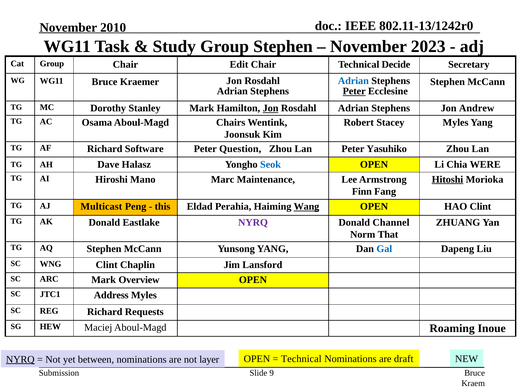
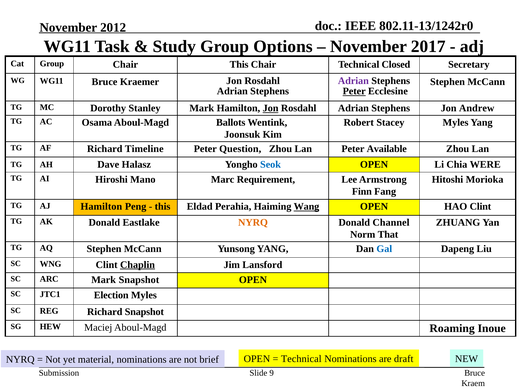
2010: 2010 -> 2012
Group Stephen: Stephen -> Options
2023: 2023 -> 2017
Chair Edit: Edit -> This
Decide: Decide -> Closed
Adrian at (353, 81) colour: blue -> purple
Chairs: Chairs -> Ballots
Software: Software -> Timeline
Yasuhiko: Yasuhiko -> Available
Maintenance: Maintenance -> Requirement
Hitoshi underline: present -> none
AJ Multicast: Multicast -> Hamilton
NYRQ at (253, 223) colour: purple -> orange
Chaplin underline: none -> present
Mark Overview: Overview -> Snapshot
Address: Address -> Election
Richard Requests: Requests -> Snapshot
NYRQ at (20, 360) underline: present -> none
between: between -> material
layer: layer -> brief
